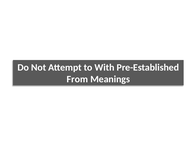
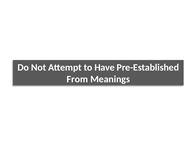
With: With -> Have
